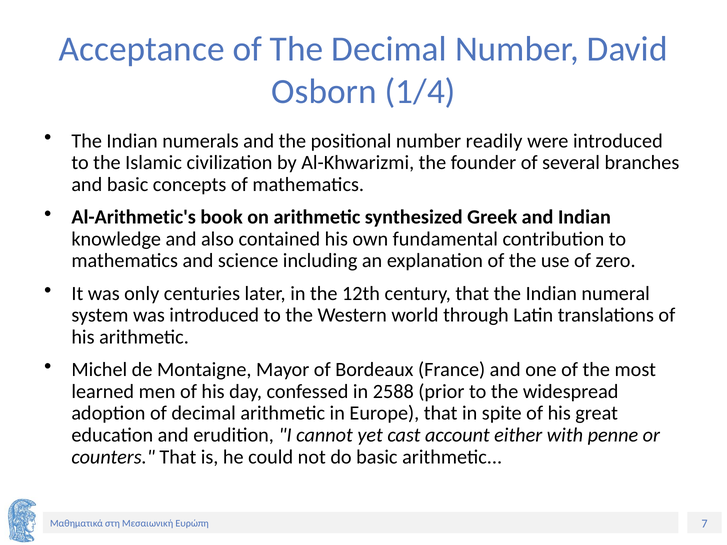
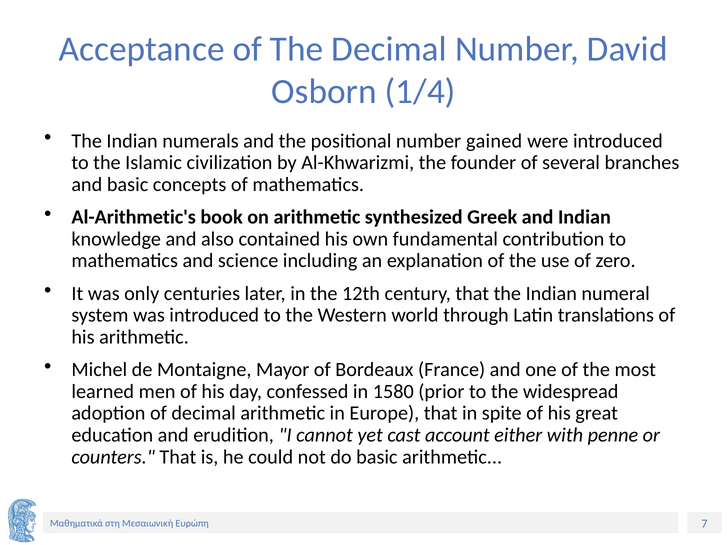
readily: readily -> gained
2588: 2588 -> 1580
